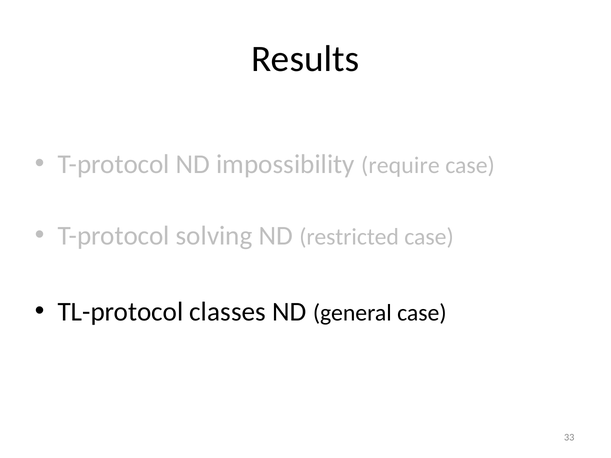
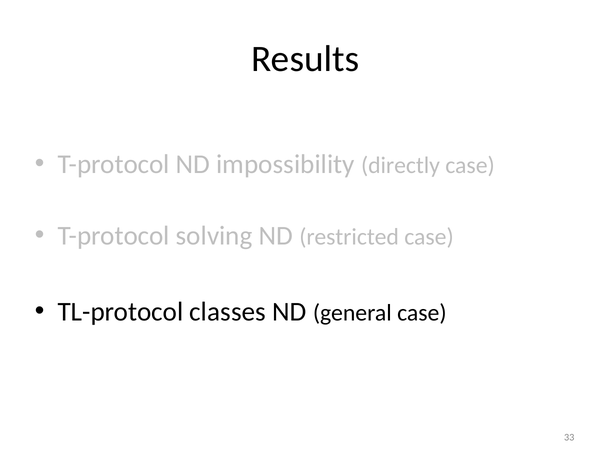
require: require -> directly
